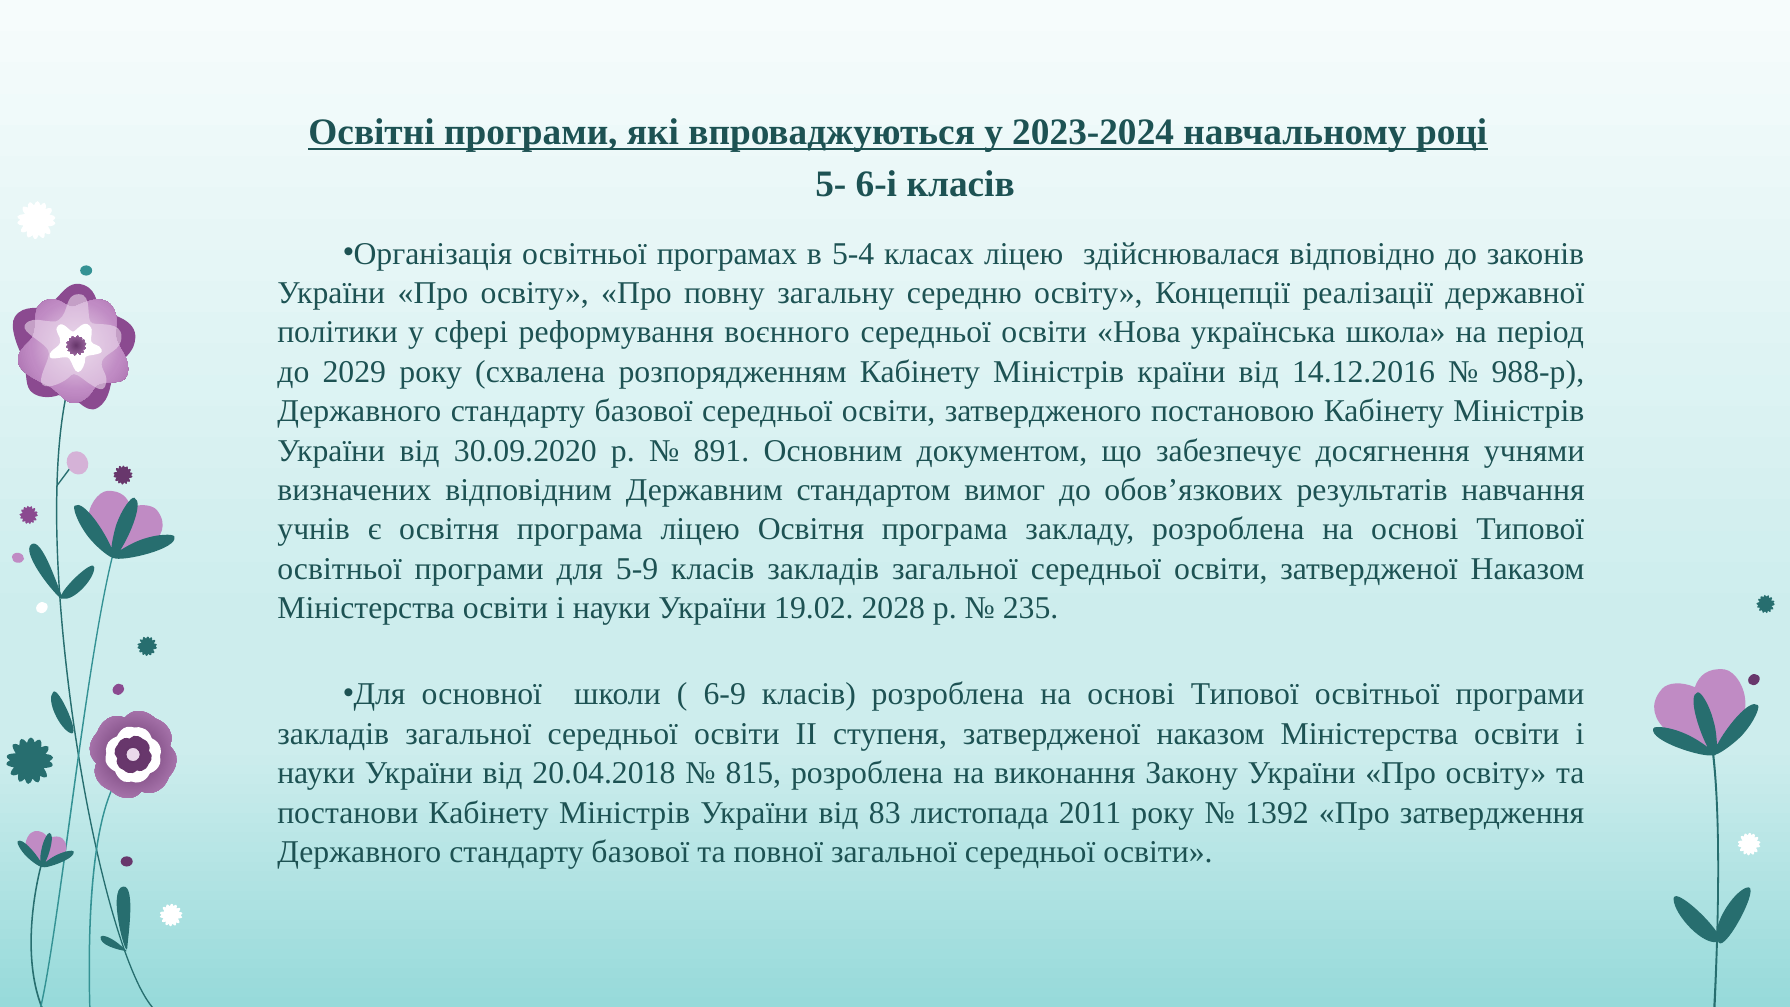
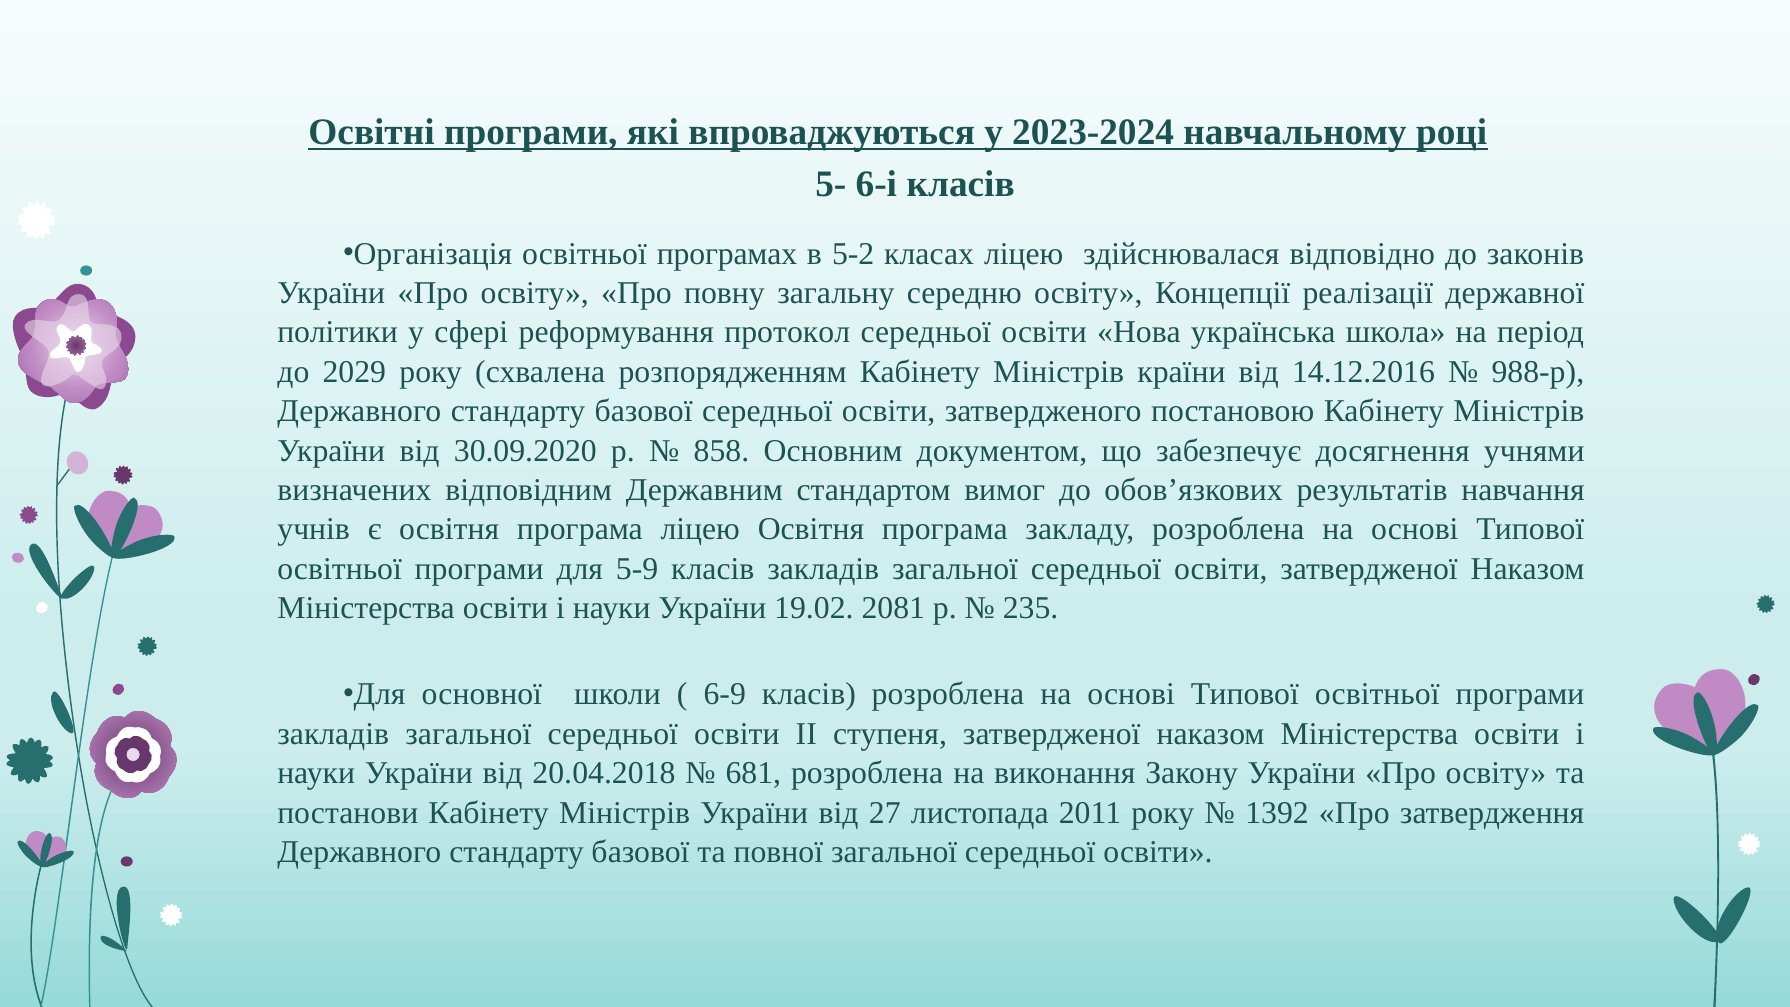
5-4: 5-4 -> 5-2
воєнного: воєнного -> протокол
891: 891 -> 858
2028: 2028 -> 2081
815: 815 -> 681
83: 83 -> 27
